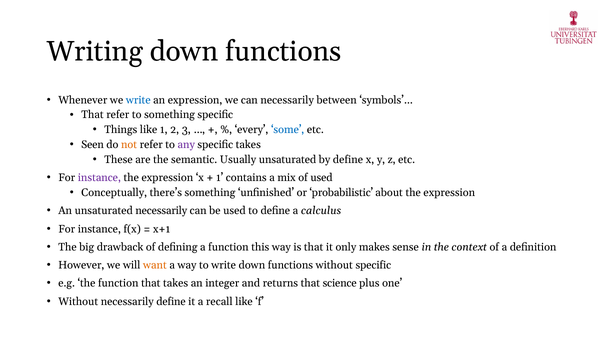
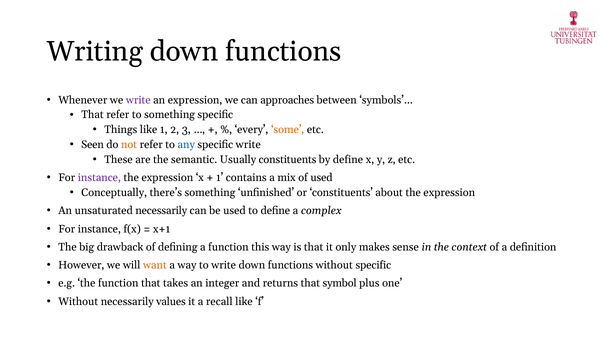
write at (138, 100) colour: blue -> purple
can necessarily: necessarily -> approaches
some colour: blue -> orange
any colour: purple -> blue
specific takes: takes -> write
Usually unsaturated: unsaturated -> constituents
or probabilistic: probabilistic -> constituents
calculus: calculus -> complex
science: science -> symbol
necessarily define: define -> values
